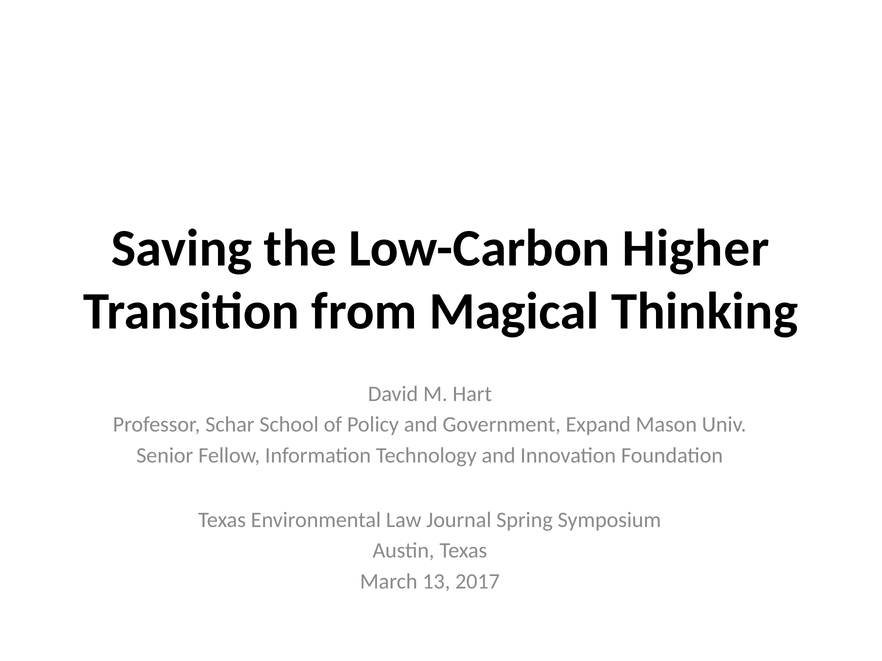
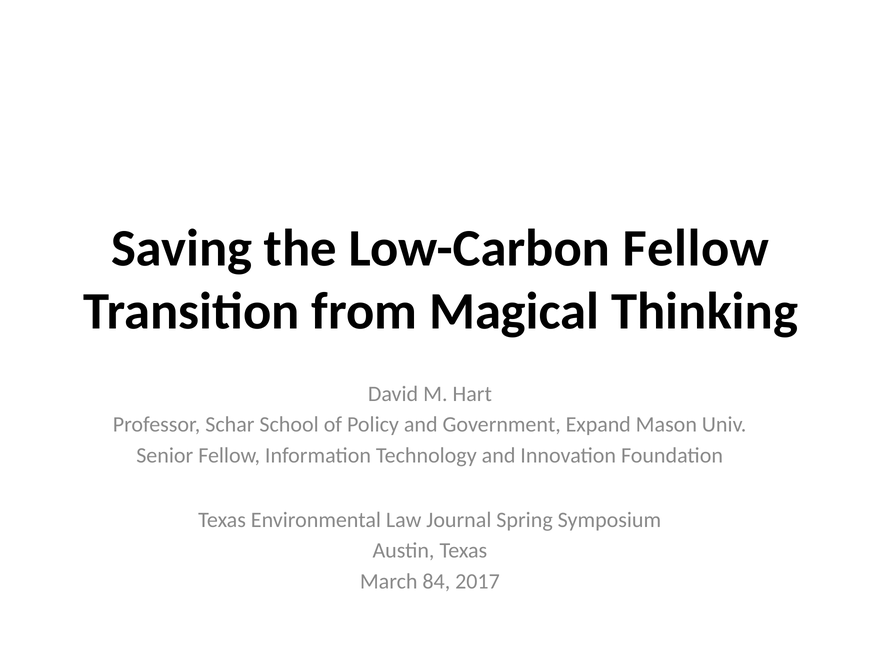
Low-Carbon Higher: Higher -> Fellow
13: 13 -> 84
